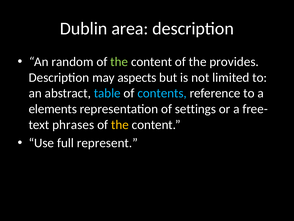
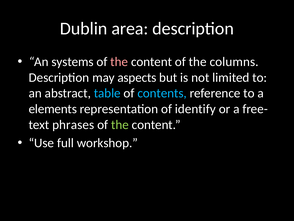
random: random -> systems
the at (119, 62) colour: light green -> pink
provides: provides -> columns
settings: settings -> identify
the at (120, 124) colour: yellow -> light green
represent: represent -> workshop
